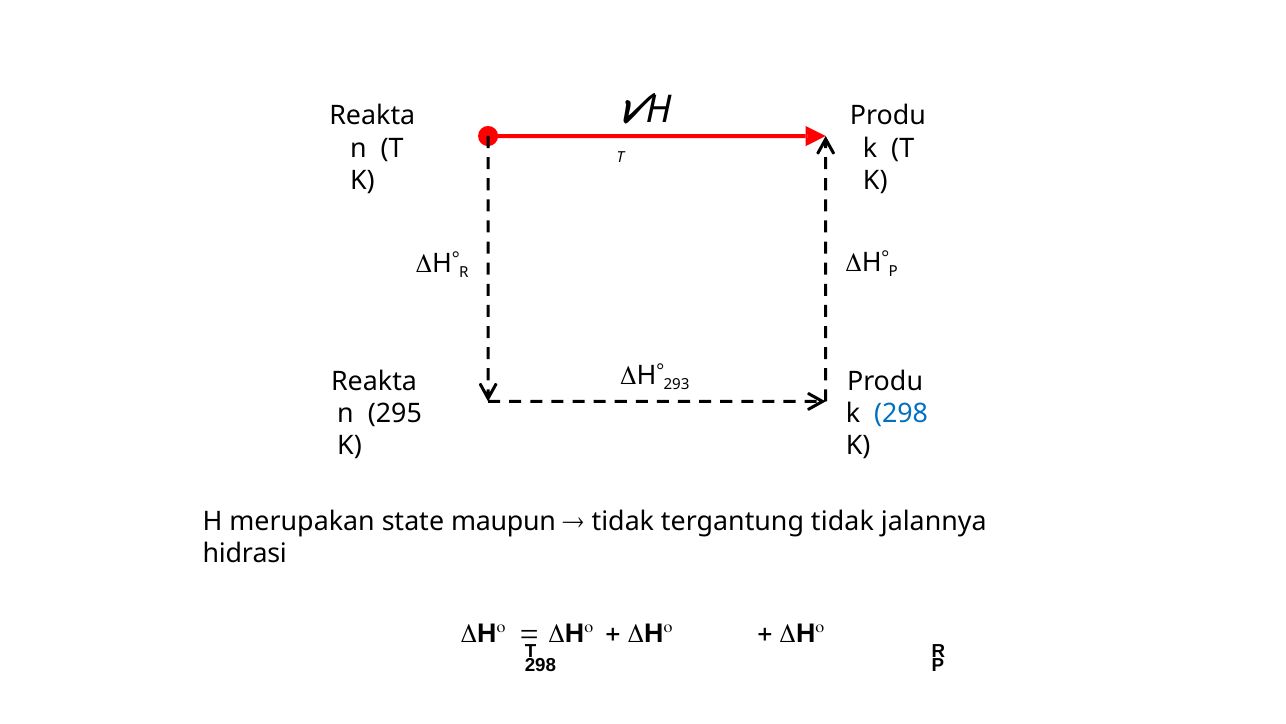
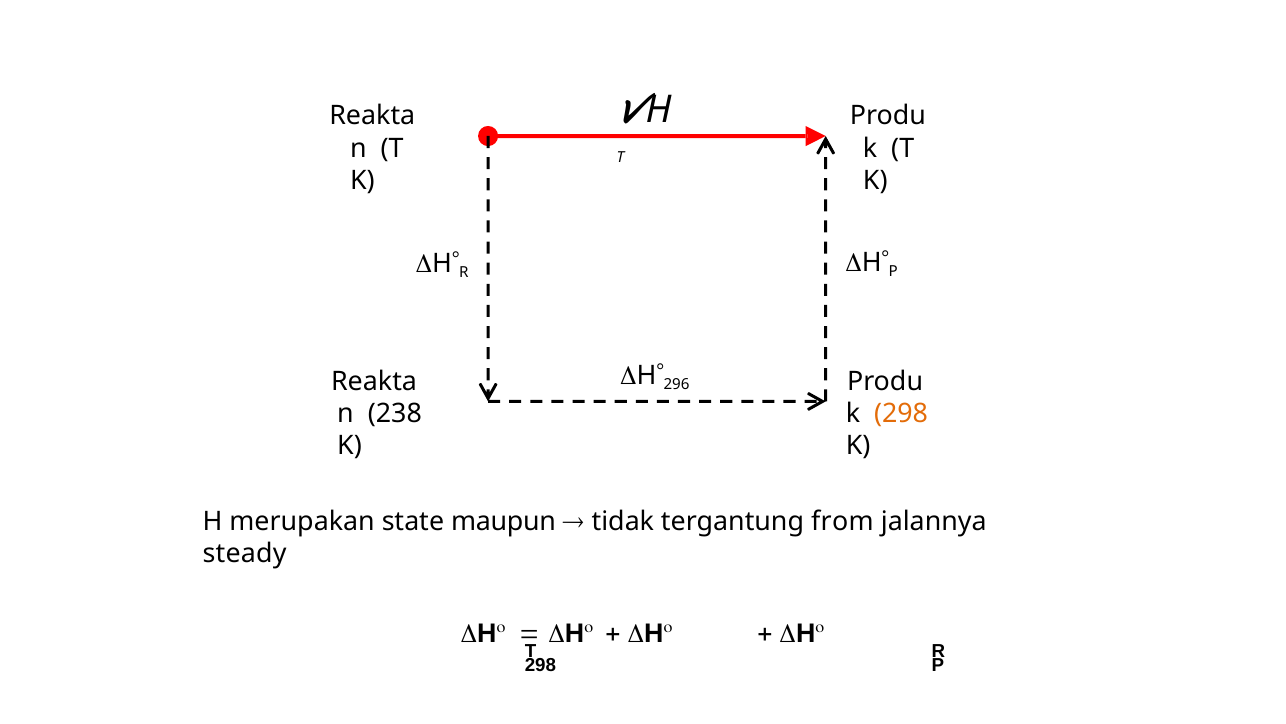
293: 293 -> 296
295: 295 -> 238
298 at (901, 413) colour: blue -> orange
tergantung tidak: tidak -> from
hidrasi: hidrasi -> steady
